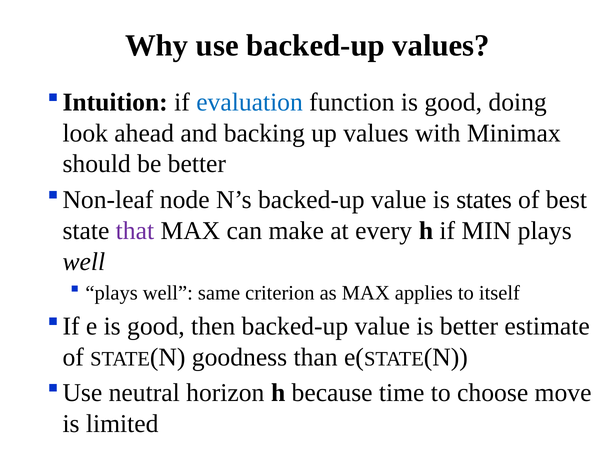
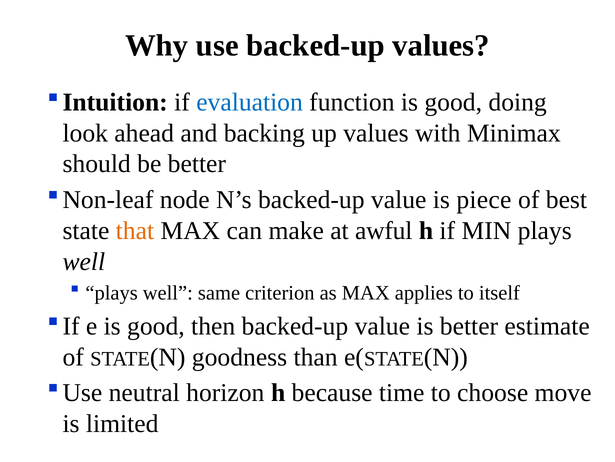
states: states -> piece
that colour: purple -> orange
every: every -> awful
